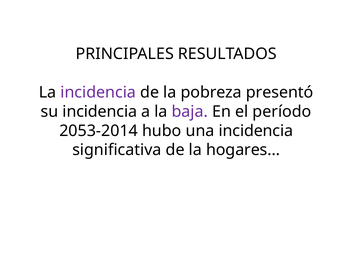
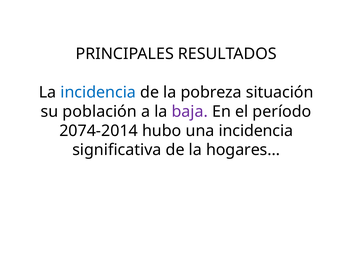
incidencia at (98, 93) colour: purple -> blue
presentó: presentó -> situación
su incidencia: incidencia -> población
2053-2014: 2053-2014 -> 2074-2014
